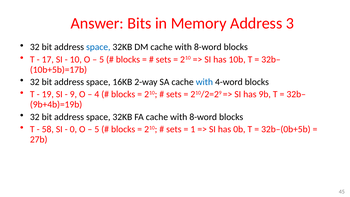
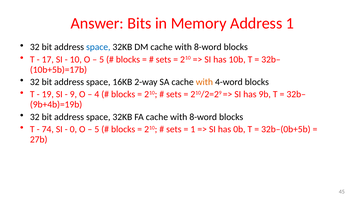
Address 3: 3 -> 1
with at (204, 82) colour: blue -> orange
58: 58 -> 74
